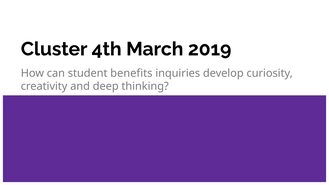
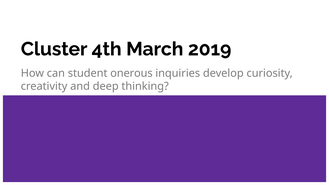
benefits: benefits -> onerous
